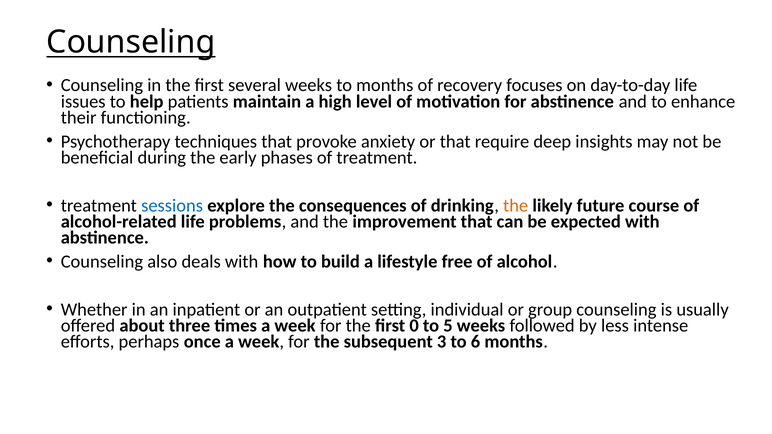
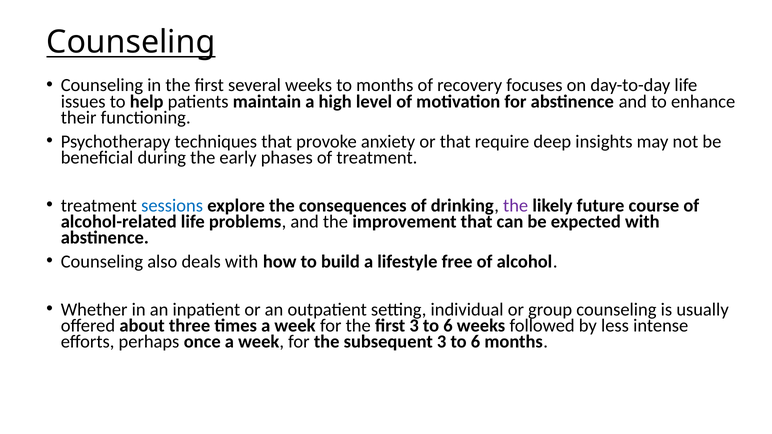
the at (516, 206) colour: orange -> purple
first 0: 0 -> 3
5 at (448, 326): 5 -> 6
